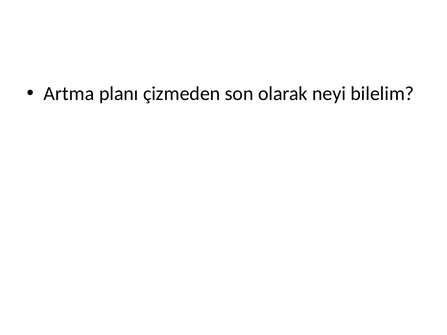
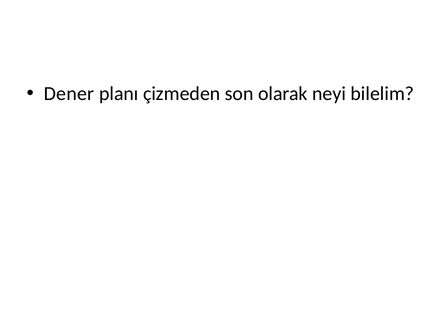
Artma: Artma -> Dener
